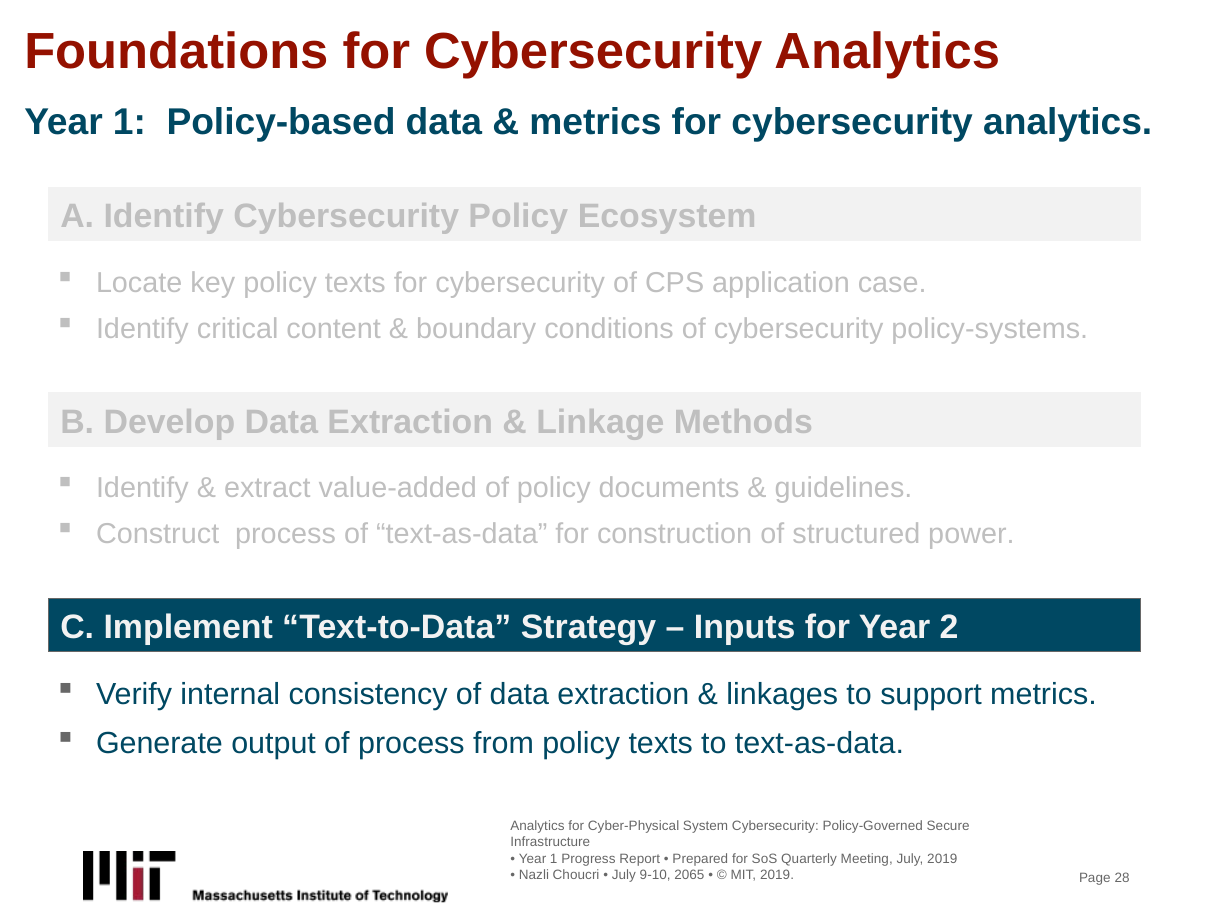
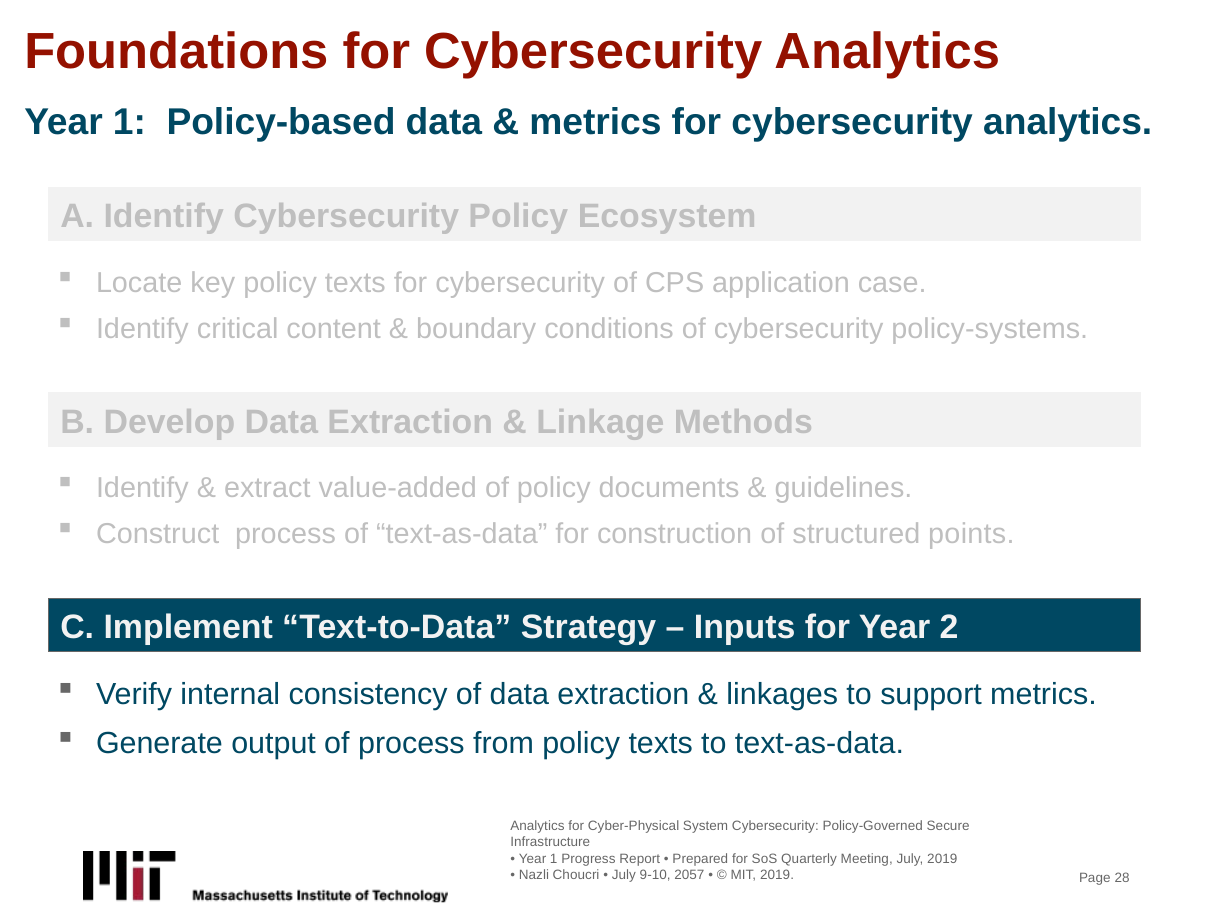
power: power -> points
2065: 2065 -> 2057
